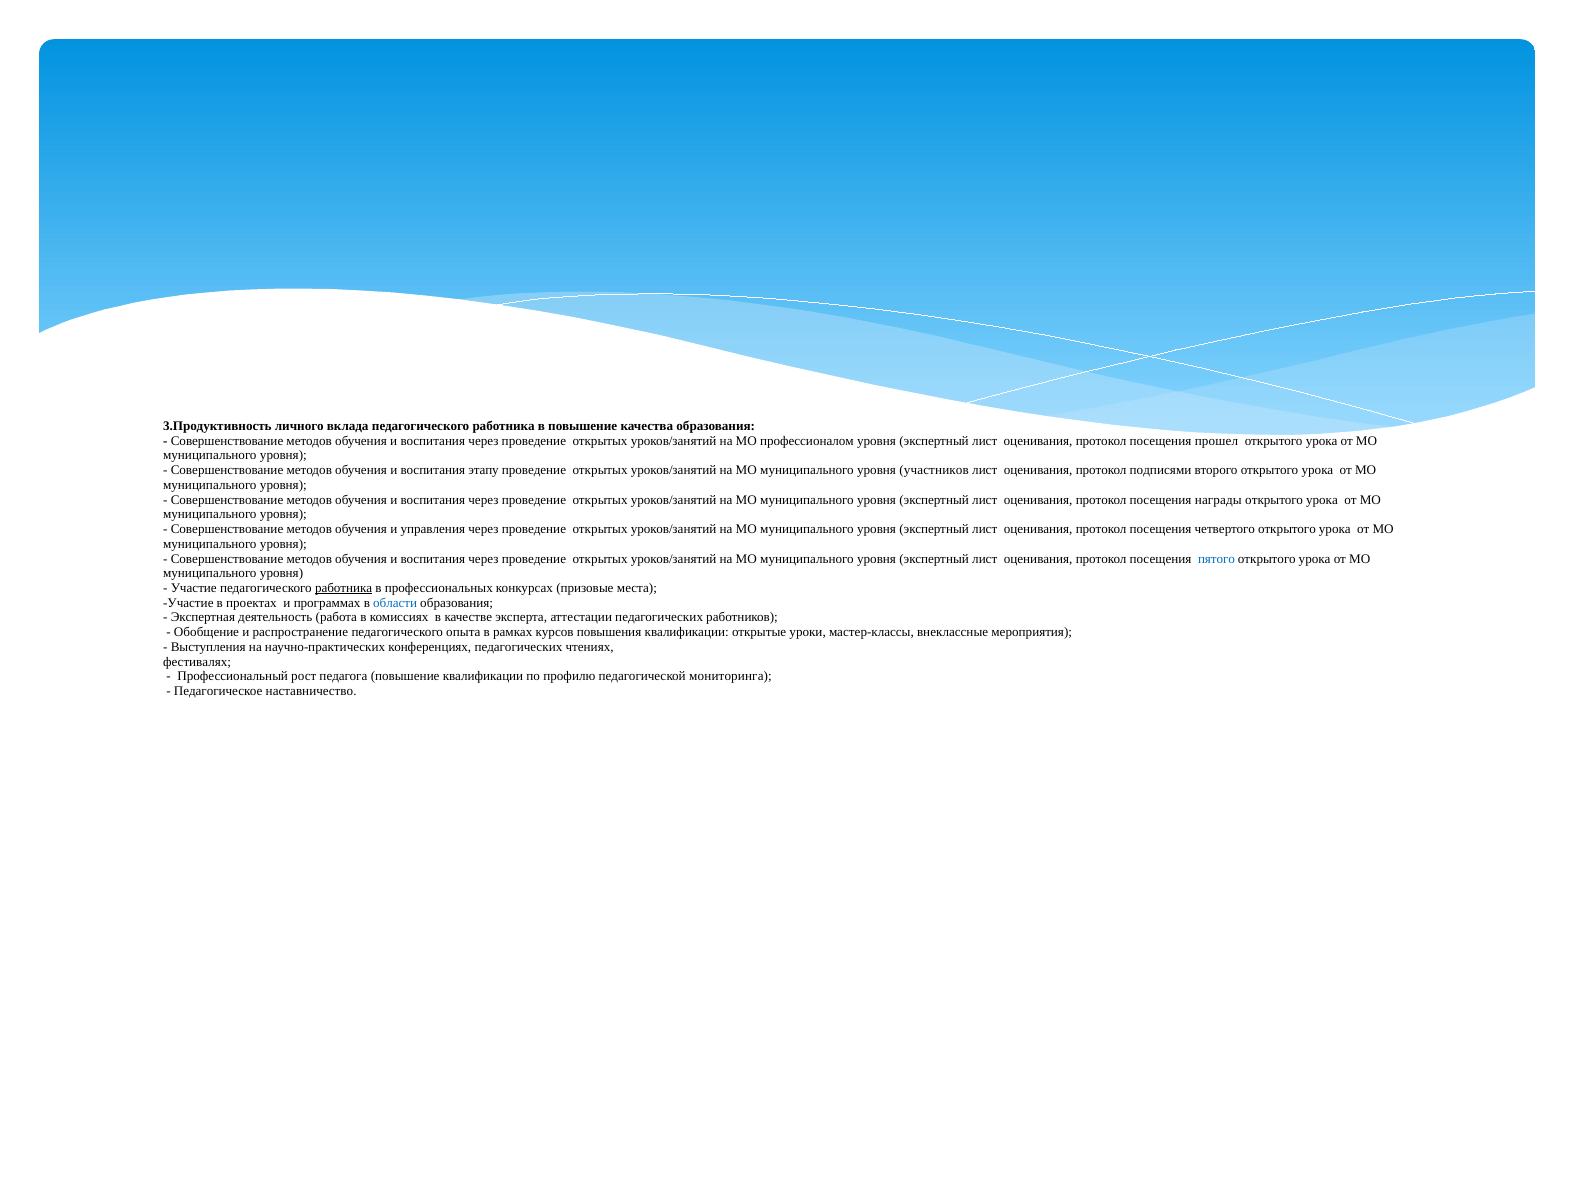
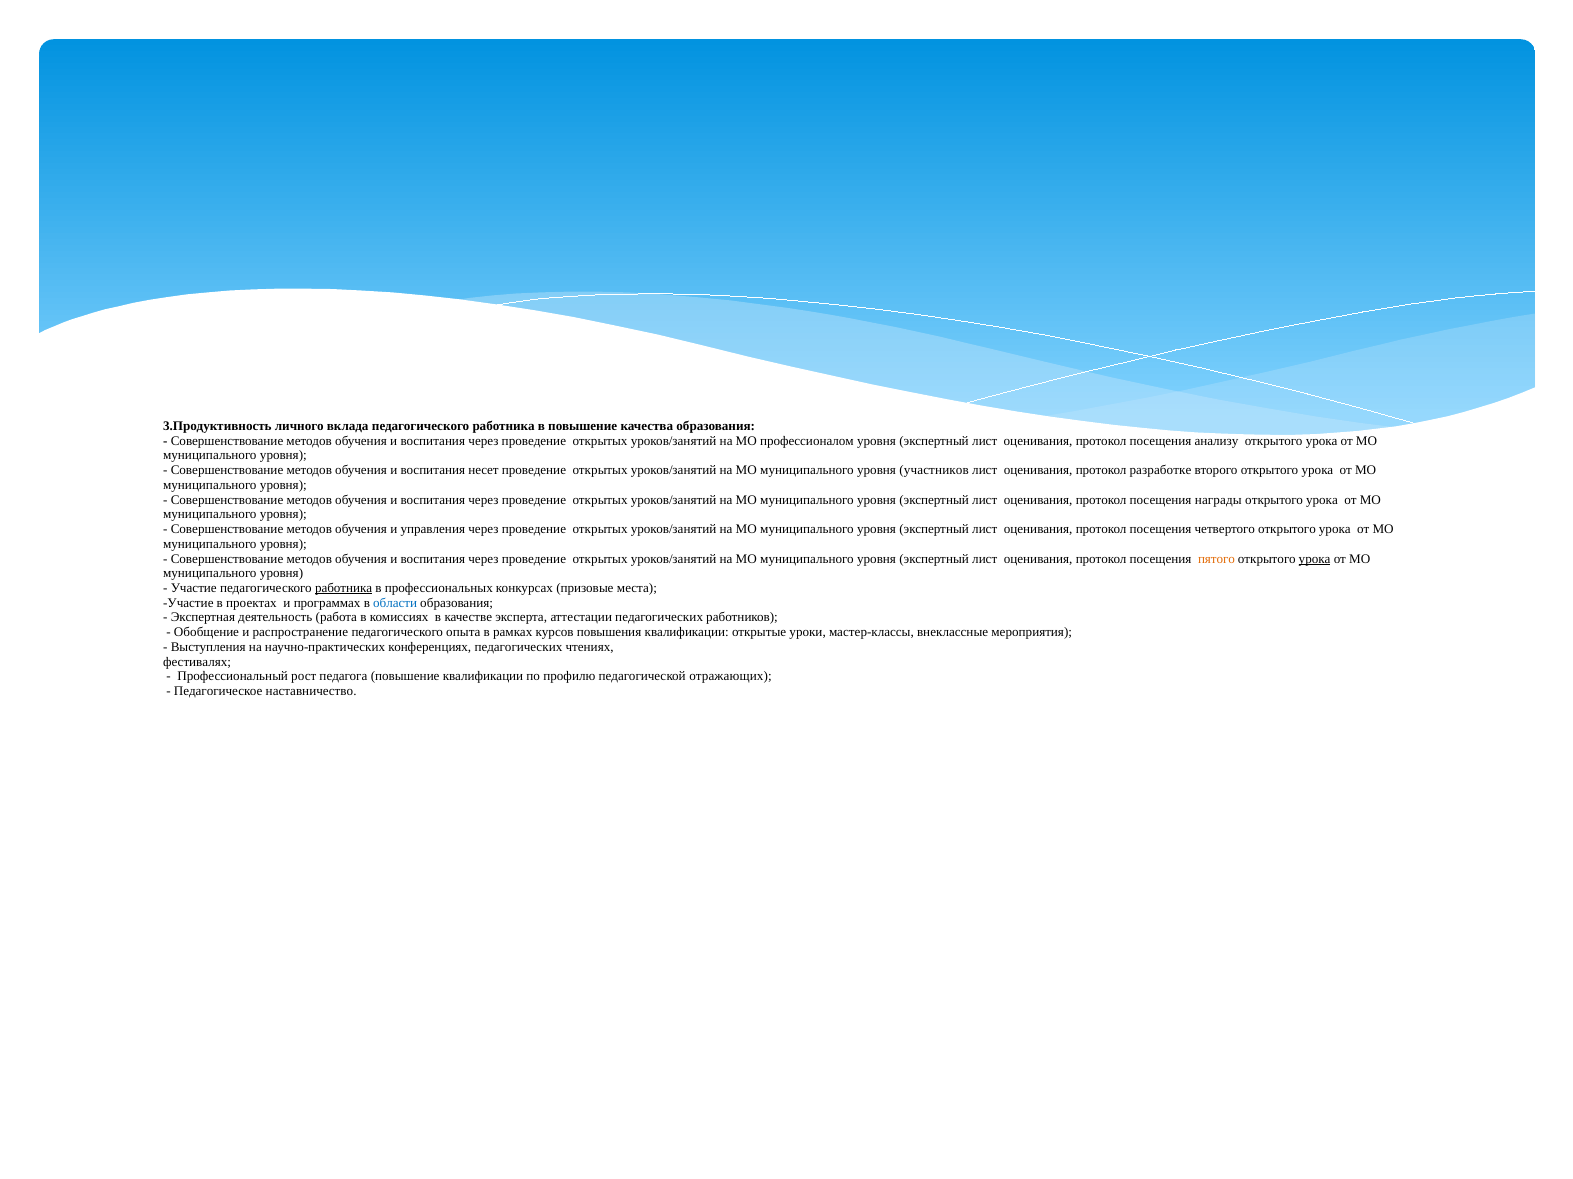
прошел: прошел -> анализу
этапу: этапу -> несет
подписями: подписями -> разработке
пятого colour: blue -> orange
урока at (1315, 559) underline: none -> present
мониторинга: мониторинга -> отражающих
